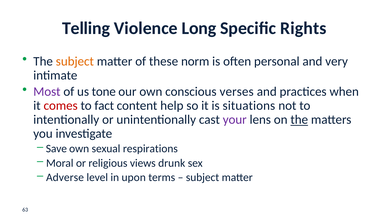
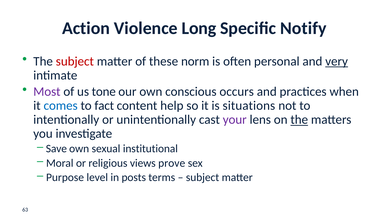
Telling: Telling -> Action
Rights: Rights -> Notify
subject at (75, 61) colour: orange -> red
very underline: none -> present
verses: verses -> occurs
comes colour: red -> blue
respirations: respirations -> institutional
drunk: drunk -> prove
Adverse: Adverse -> Purpose
upon: upon -> posts
